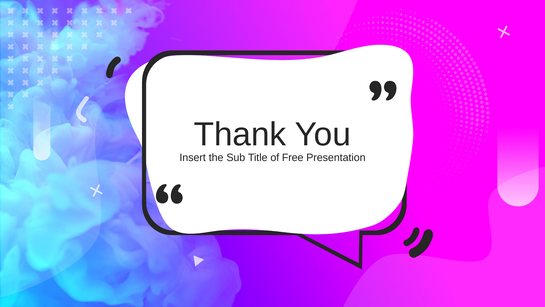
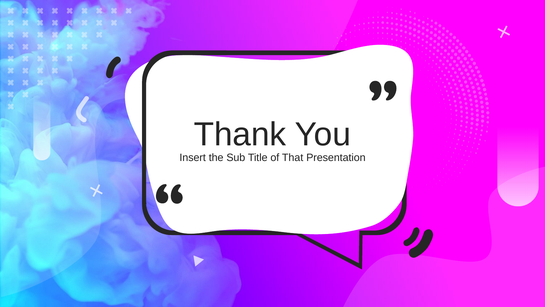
Free: Free -> That
